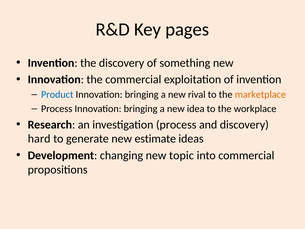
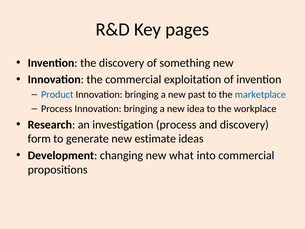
rival: rival -> past
marketplace colour: orange -> blue
hard: hard -> form
topic: topic -> what
